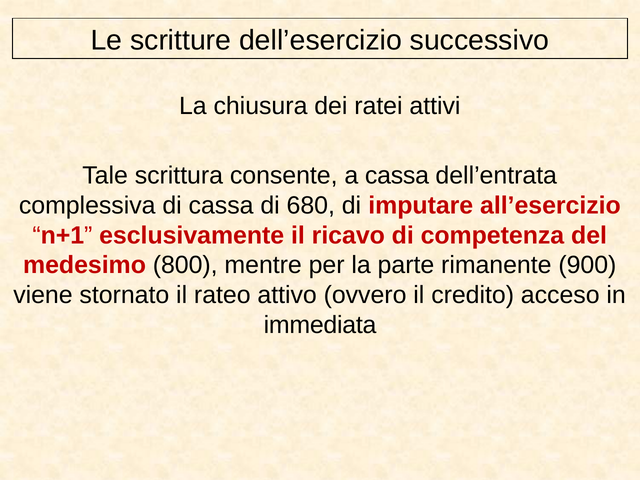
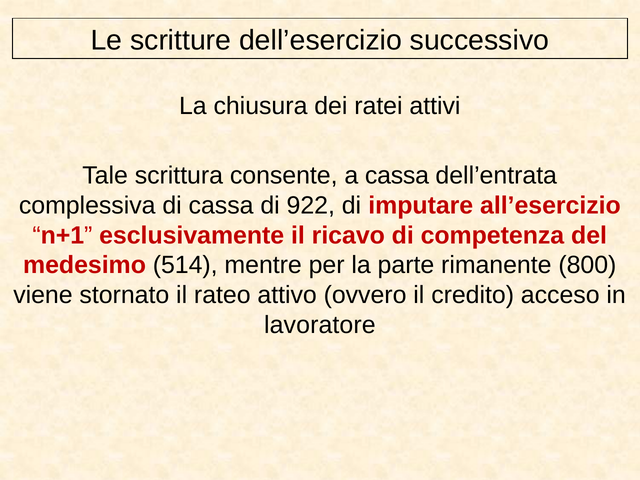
680: 680 -> 922
800: 800 -> 514
900: 900 -> 800
immediata: immediata -> lavoratore
